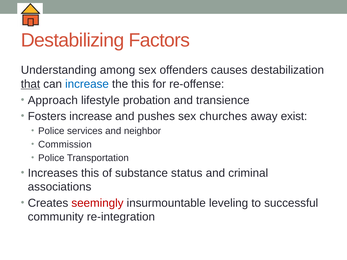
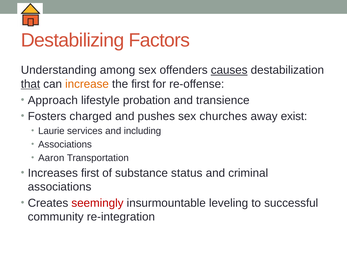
causes underline: none -> present
increase at (87, 84) colour: blue -> orange
the this: this -> first
Fosters increase: increase -> charged
Police at (51, 131): Police -> Laurie
neighbor: neighbor -> including
Commission at (65, 145): Commission -> Associations
Police at (51, 158): Police -> Aaron
Increases this: this -> first
